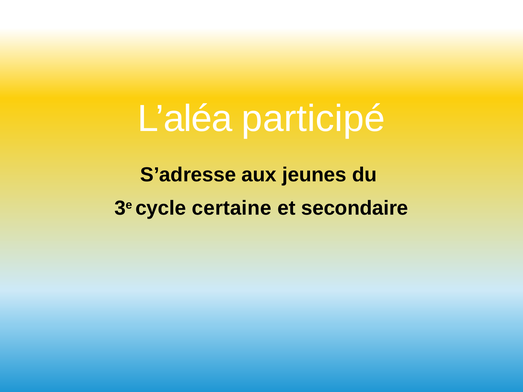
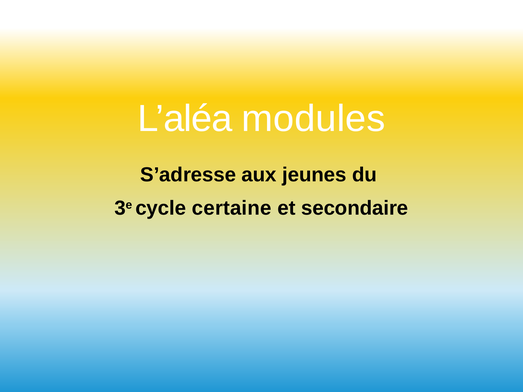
participé: participé -> modules
